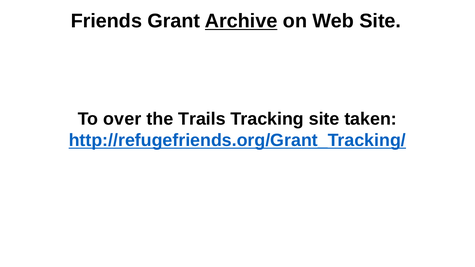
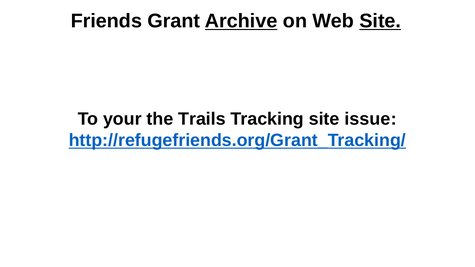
Site at (380, 21) underline: none -> present
over: over -> your
taken: taken -> issue
